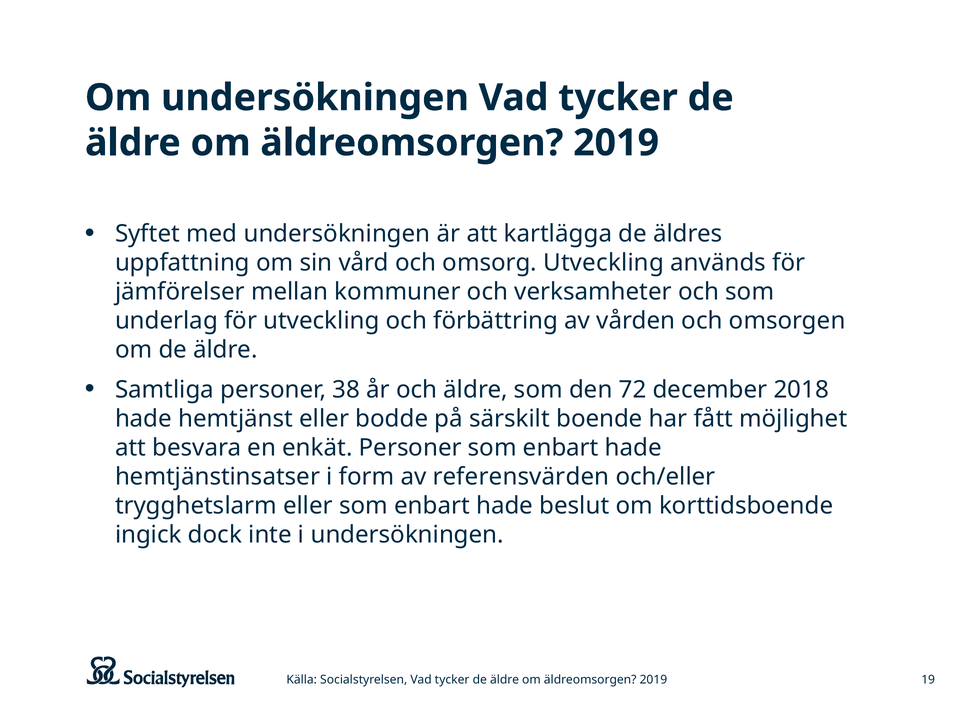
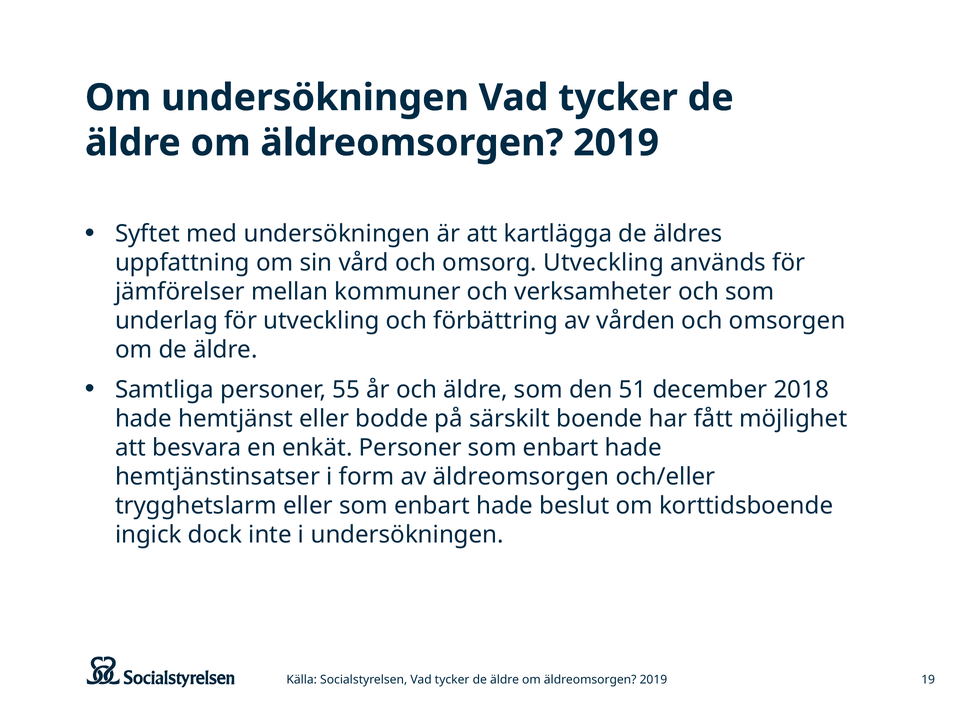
38: 38 -> 55
72: 72 -> 51
av referensvärden: referensvärden -> äldreomsorgen
